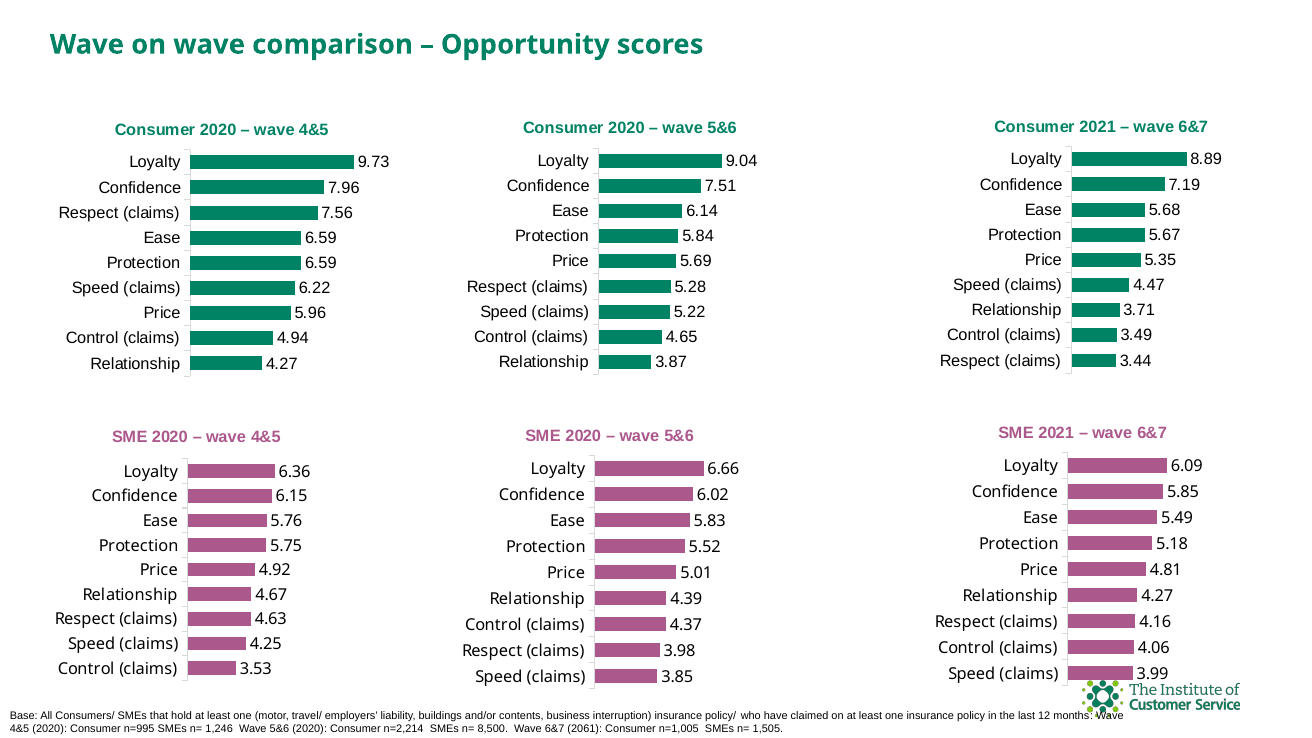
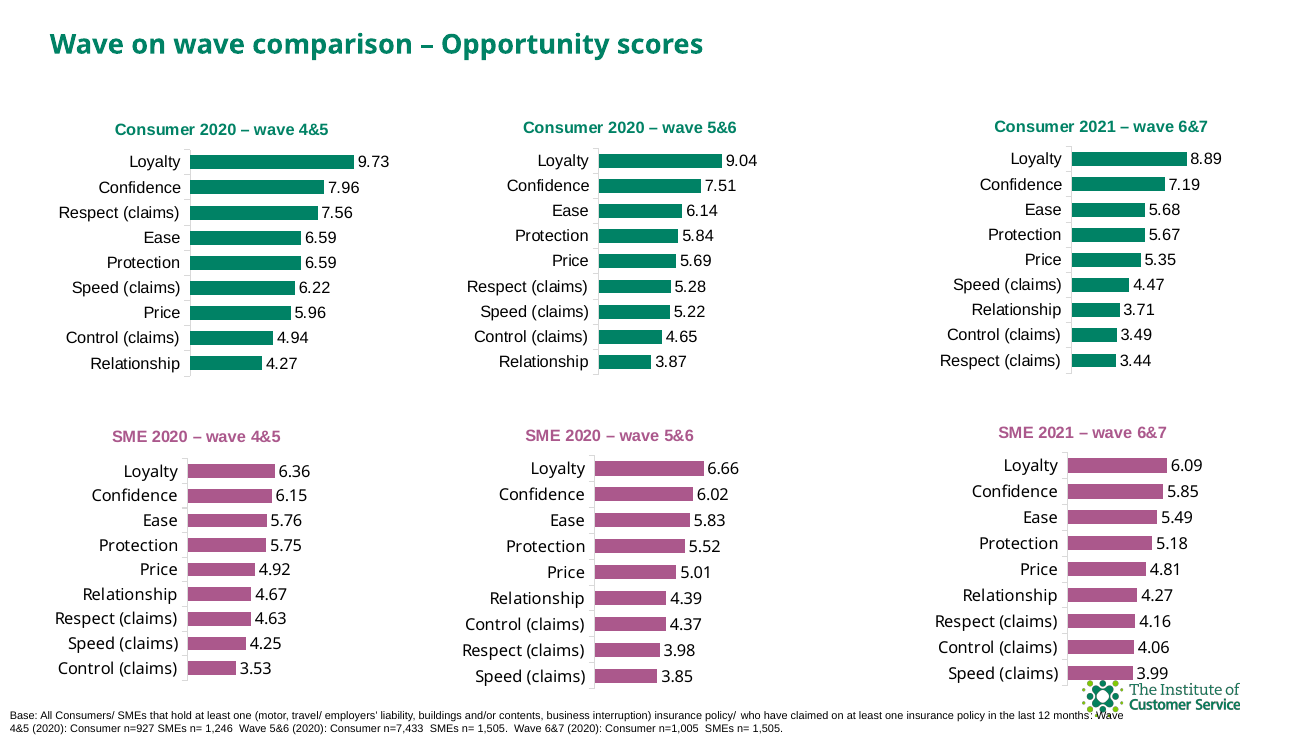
n=995: n=995 -> n=927
n=2,214: n=2,214 -> n=7,433
8,500 at (493, 729): 8,500 -> 1,505
6&7 2061: 2061 -> 2020
